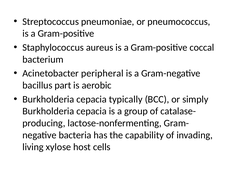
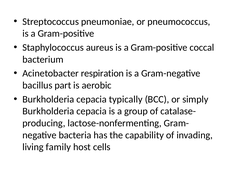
peripheral: peripheral -> respiration
xylose: xylose -> family
